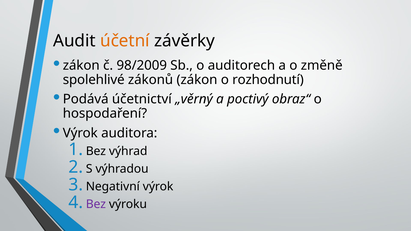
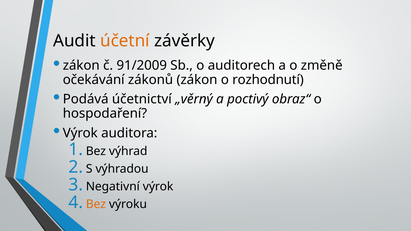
98/2009: 98/2009 -> 91/2009
spolehlivé: spolehlivé -> očekávání
Bez at (96, 204) colour: purple -> orange
